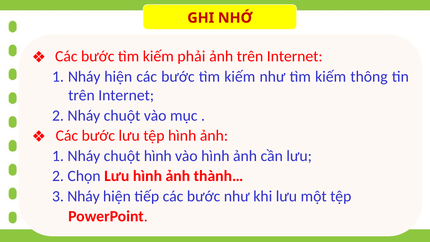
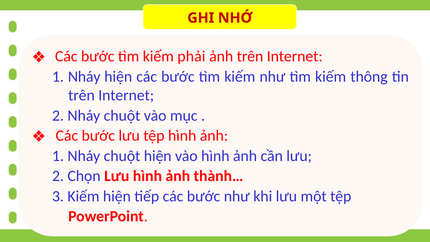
chuột hình: hình -> hiện
3 Nháy: Nháy -> Kiếm
